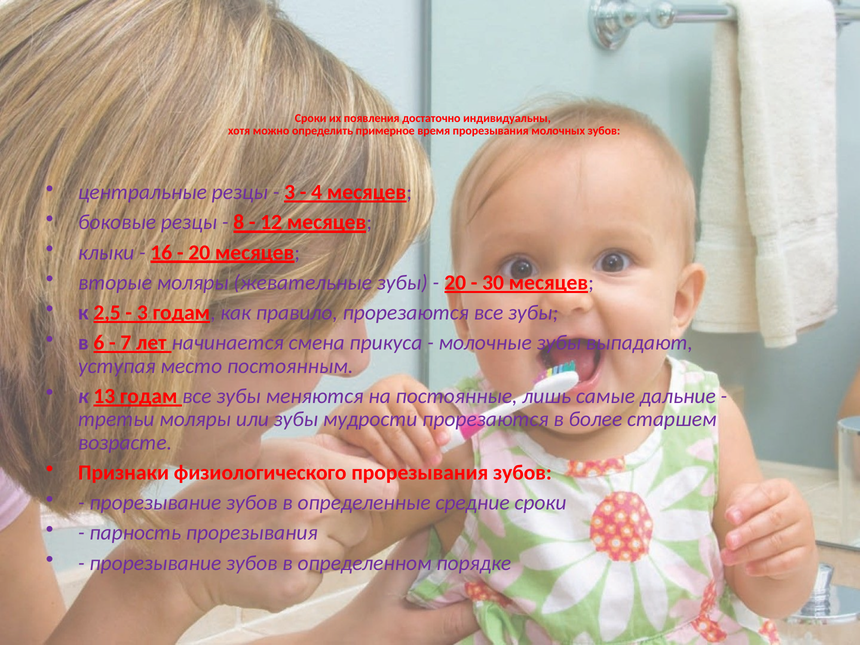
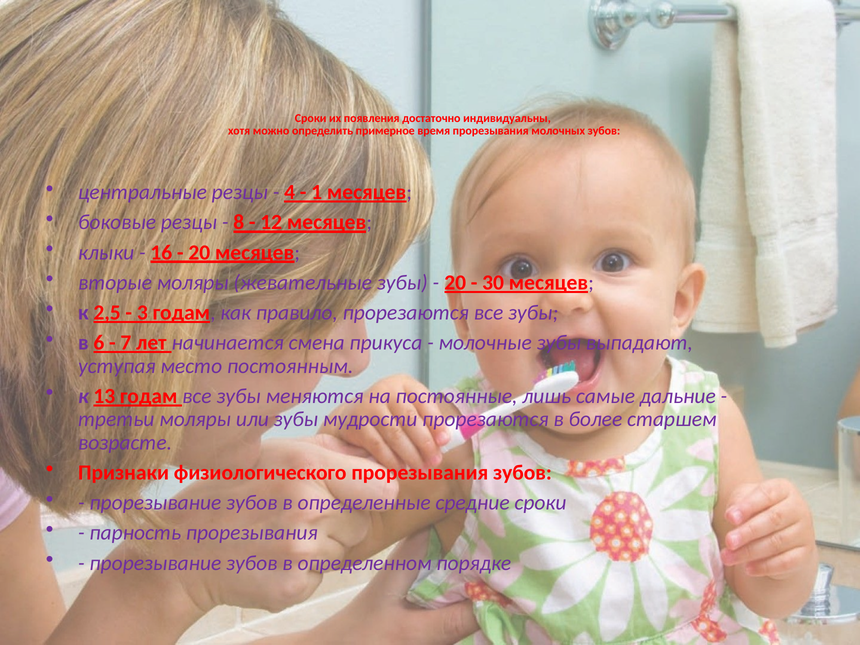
3 at (290, 192): 3 -> 4
4: 4 -> 1
